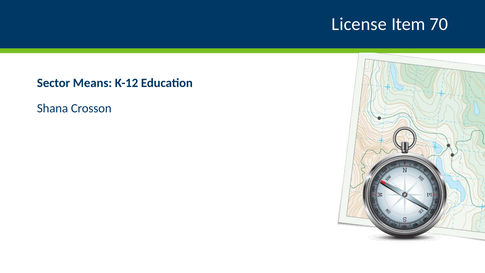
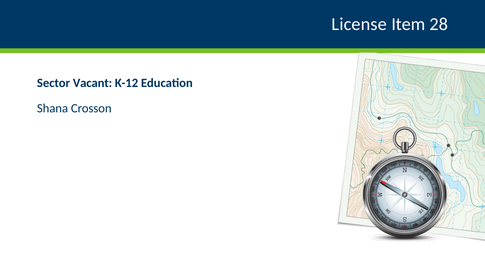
70: 70 -> 28
Means: Means -> Vacant
